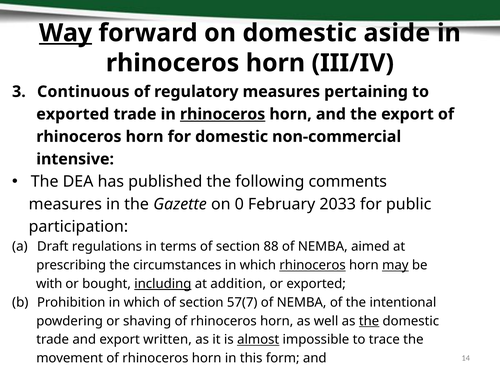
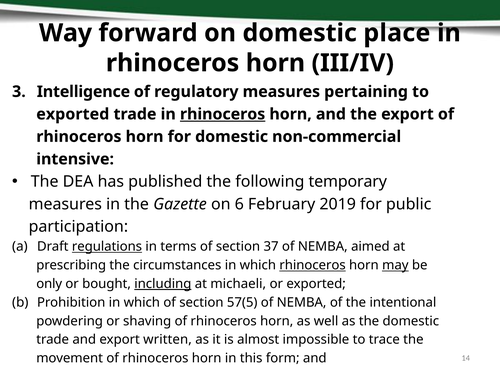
Way underline: present -> none
aside: aside -> place
Continuous: Continuous -> Intelligence
comments: comments -> temporary
0: 0 -> 6
2033: 2033 -> 2019
regulations underline: none -> present
88: 88 -> 37
with: with -> only
addition: addition -> michaeli
57(7: 57(7 -> 57(5
the at (369, 321) underline: present -> none
almost underline: present -> none
